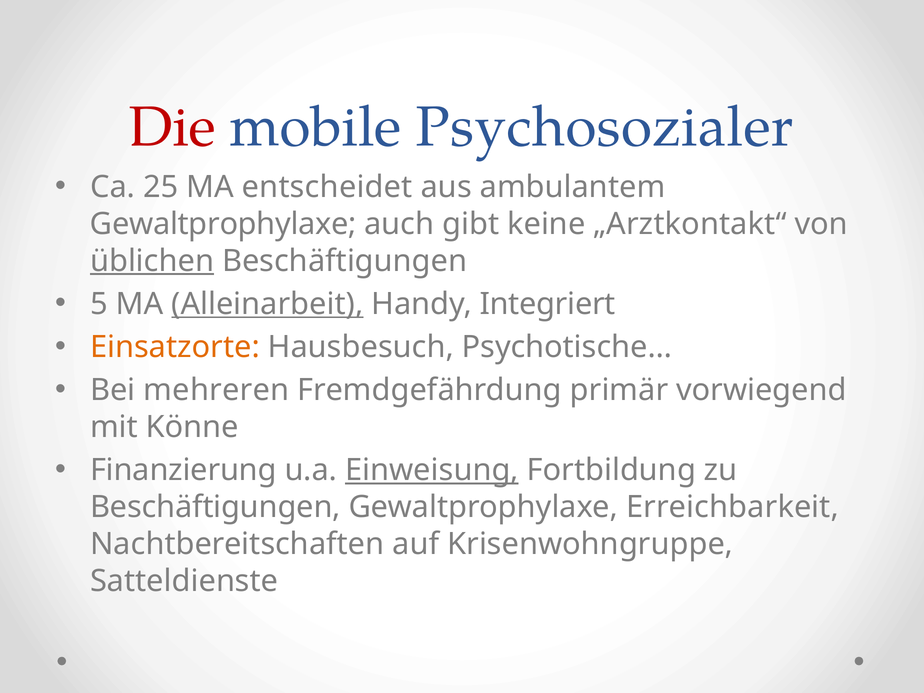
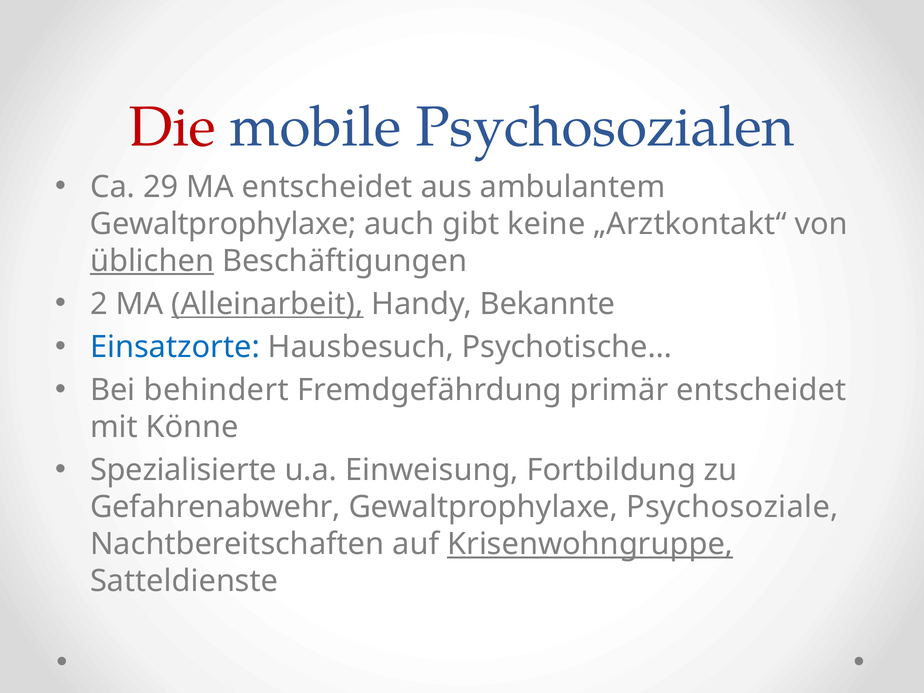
Psychosozialer: Psychosozialer -> Psychosozialen
25: 25 -> 29
5: 5 -> 2
Integriert: Integriert -> Bekannte
Einsatzorte colour: orange -> blue
mehreren: mehreren -> behindert
primär vorwiegend: vorwiegend -> entscheidet
Finanzierung: Finanzierung -> Spezialisierte
Einweisung underline: present -> none
Beschäftigungen at (215, 507): Beschäftigungen -> Gefahrenabwehr
Erreichbarkeit: Erreichbarkeit -> Psychosoziale
Krisenwohngruppe underline: none -> present
